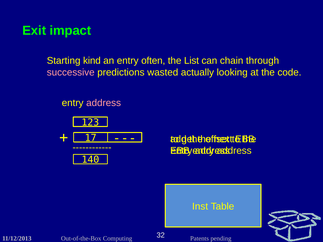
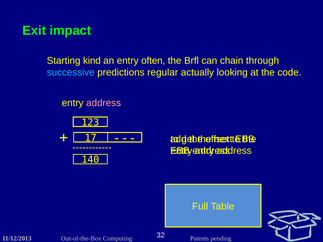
List: List -> Brfl
successive colour: pink -> light blue
wasted: wasted -> regular
Inst: Inst -> Full
